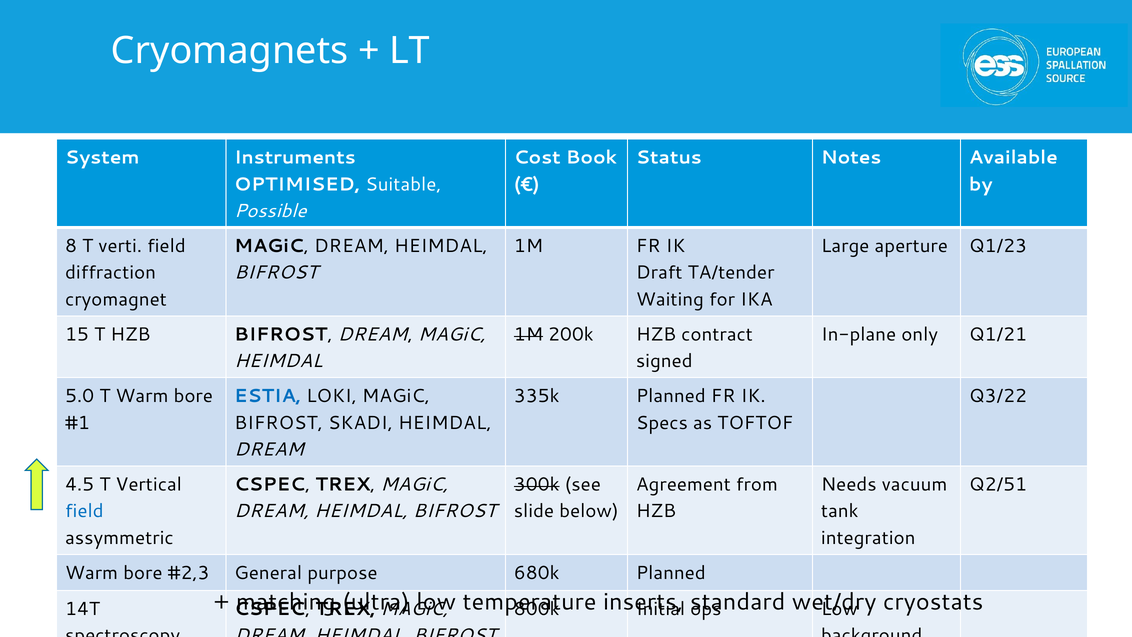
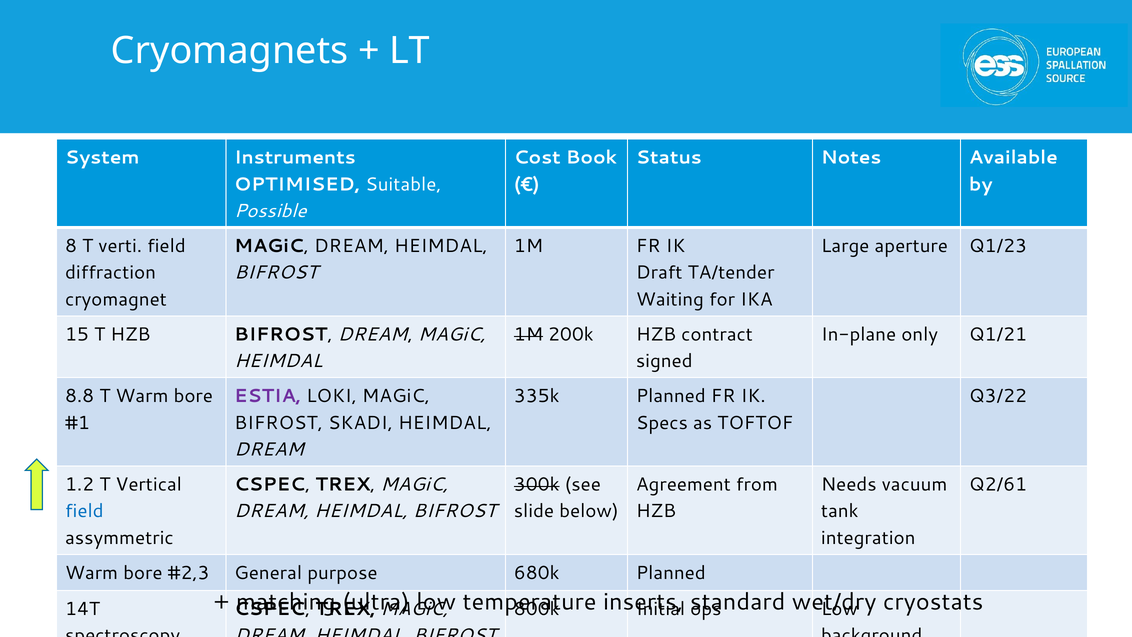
5.0: 5.0 -> 8.8
ESTIA at (268, 396) colour: blue -> purple
4.5: 4.5 -> 1.2
Q2/51: Q2/51 -> Q2/61
